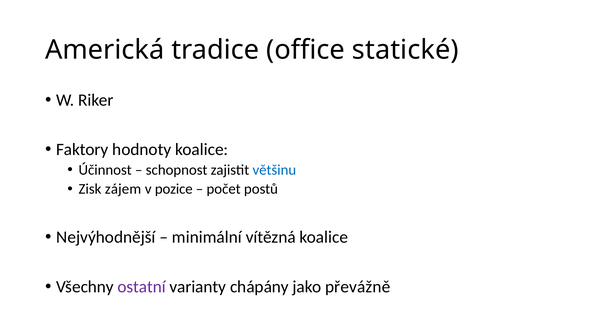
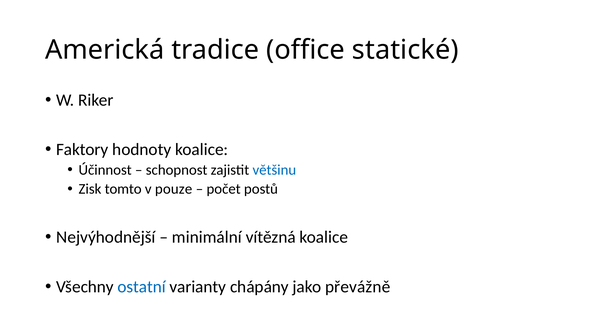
zájem: zájem -> tomto
pozice: pozice -> pouze
ostatní colour: purple -> blue
